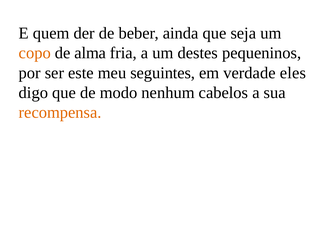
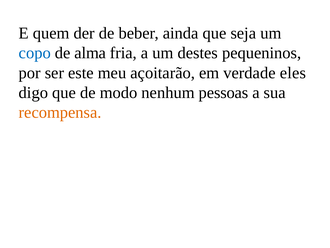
copo colour: orange -> blue
seguintes: seguintes -> açoitarão
cabelos: cabelos -> pessoas
